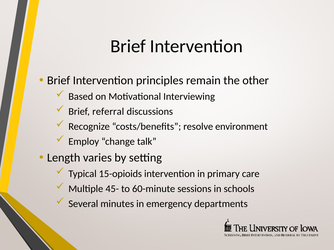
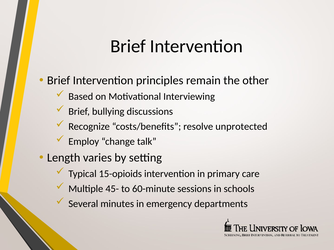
referral: referral -> bullying
environment: environment -> unprotected
